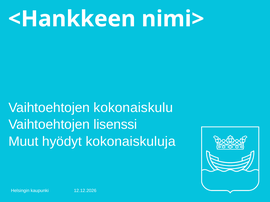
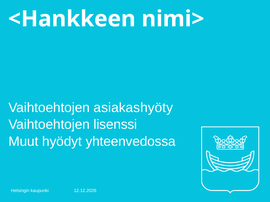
kokonaiskulu: kokonaiskulu -> asiakashyöty
kokonaiskuluja: kokonaiskuluja -> yhteenvedossa
